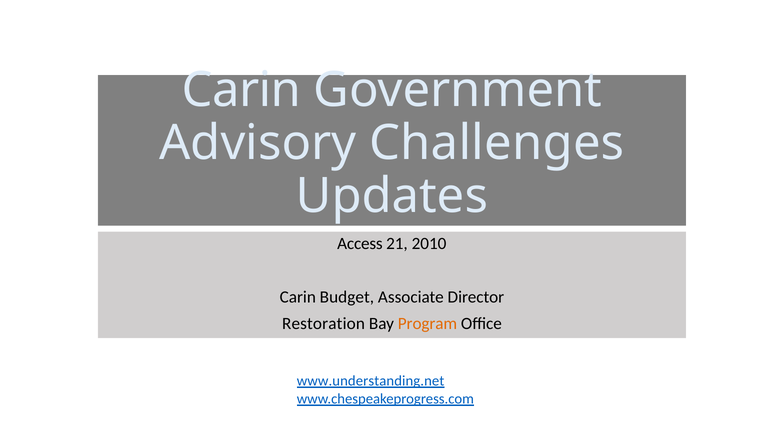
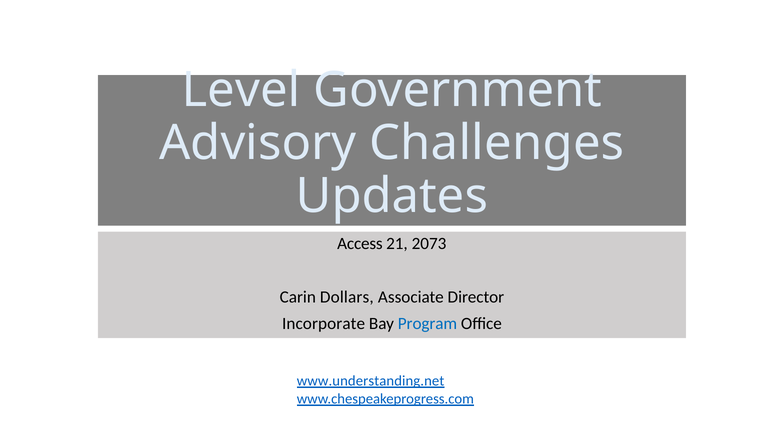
Carin at (241, 90): Carin -> Level
2010: 2010 -> 2073
Budget: Budget -> Dollars
Restoration: Restoration -> Incorporate
Program colour: orange -> blue
